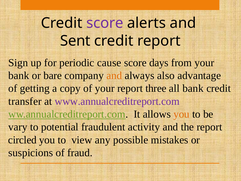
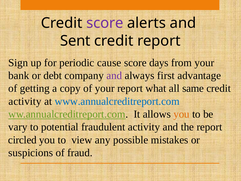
bare: bare -> debt
and at (114, 75) colour: orange -> purple
also: also -> first
three: three -> what
all bank: bank -> same
transfer at (25, 101): transfer -> activity
www.annualcreditreport.com colour: purple -> blue
